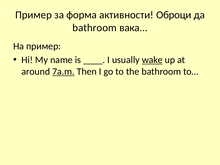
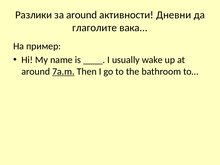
Пример at (34, 15): Пример -> Разлики
за форма: форма -> around
Оброци: Оброци -> Дневни
bathroom at (95, 28): bathroom -> глаголите
wake underline: present -> none
